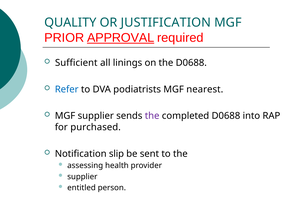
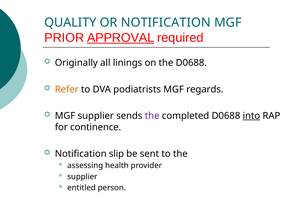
OR JUSTIFICATION: JUSTIFICATION -> NOTIFICATION
Sufficient: Sufficient -> Originally
Refer colour: blue -> orange
nearest: nearest -> regards
into underline: none -> present
purchased: purchased -> continence
